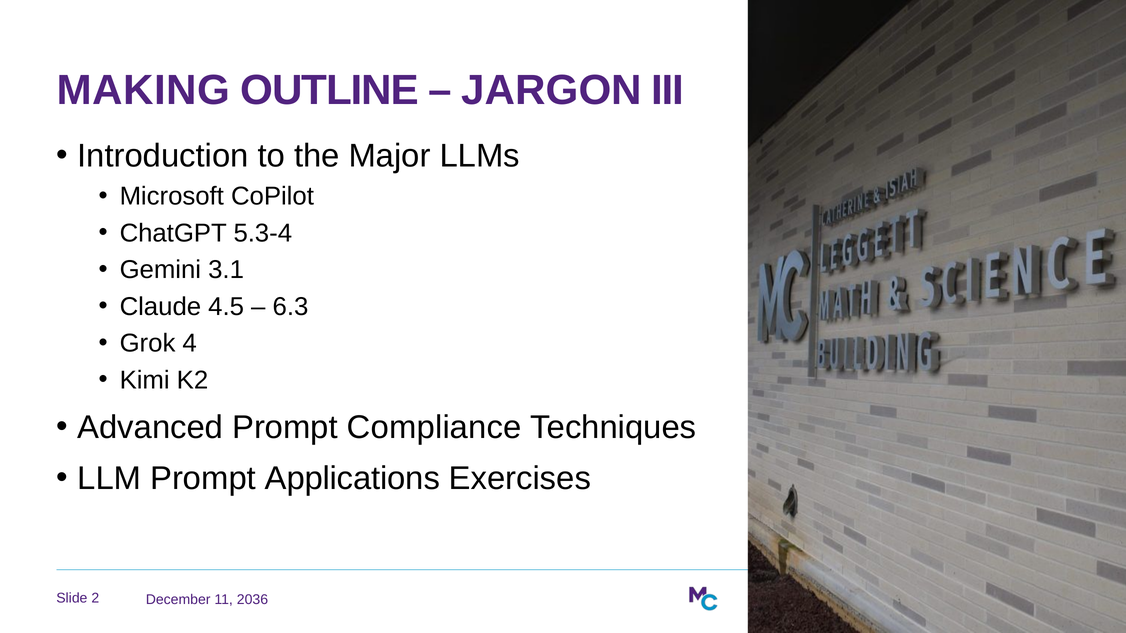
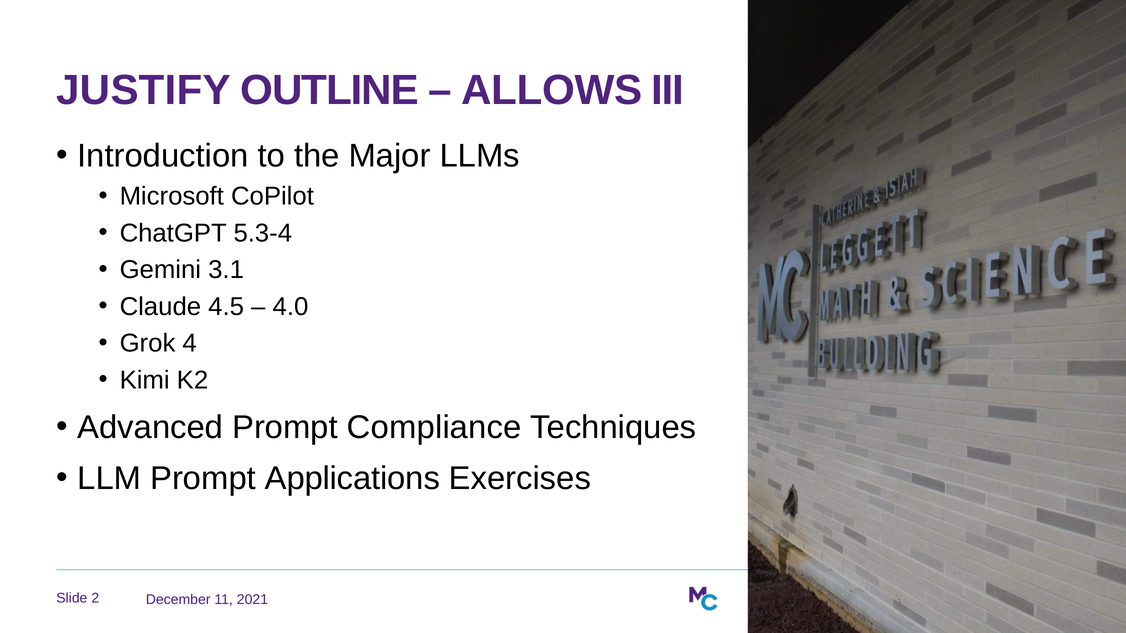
MAKING: MAKING -> JUSTIFY
JARGON: JARGON -> ALLOWS
6.3: 6.3 -> 4.0
2036: 2036 -> 2021
